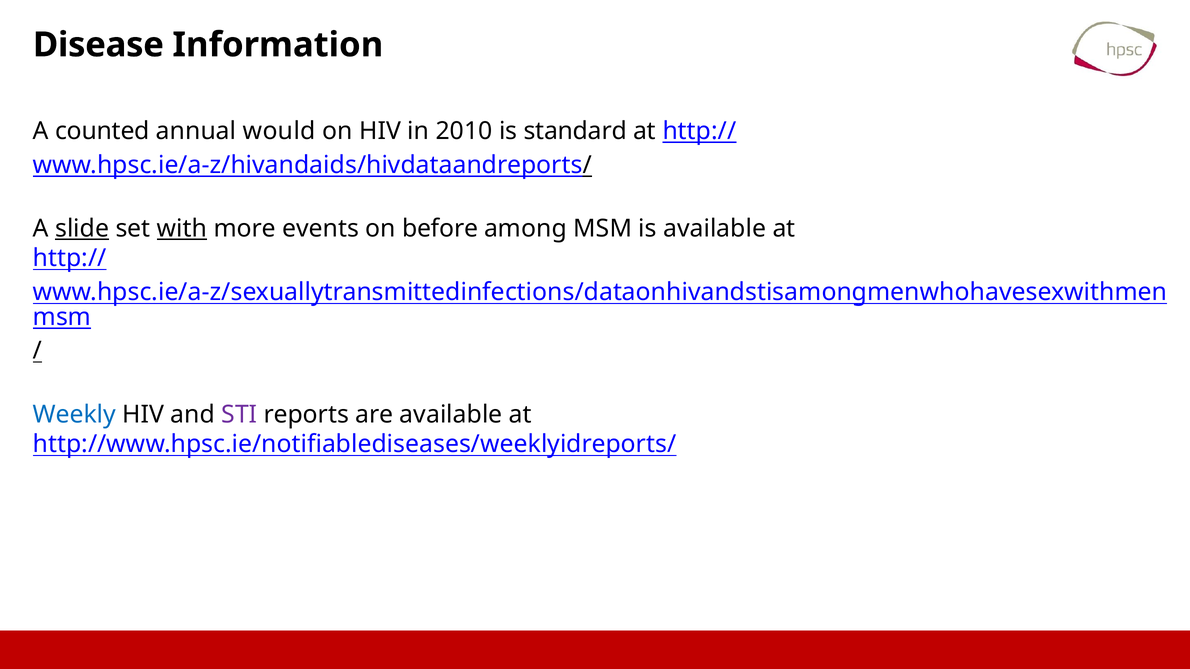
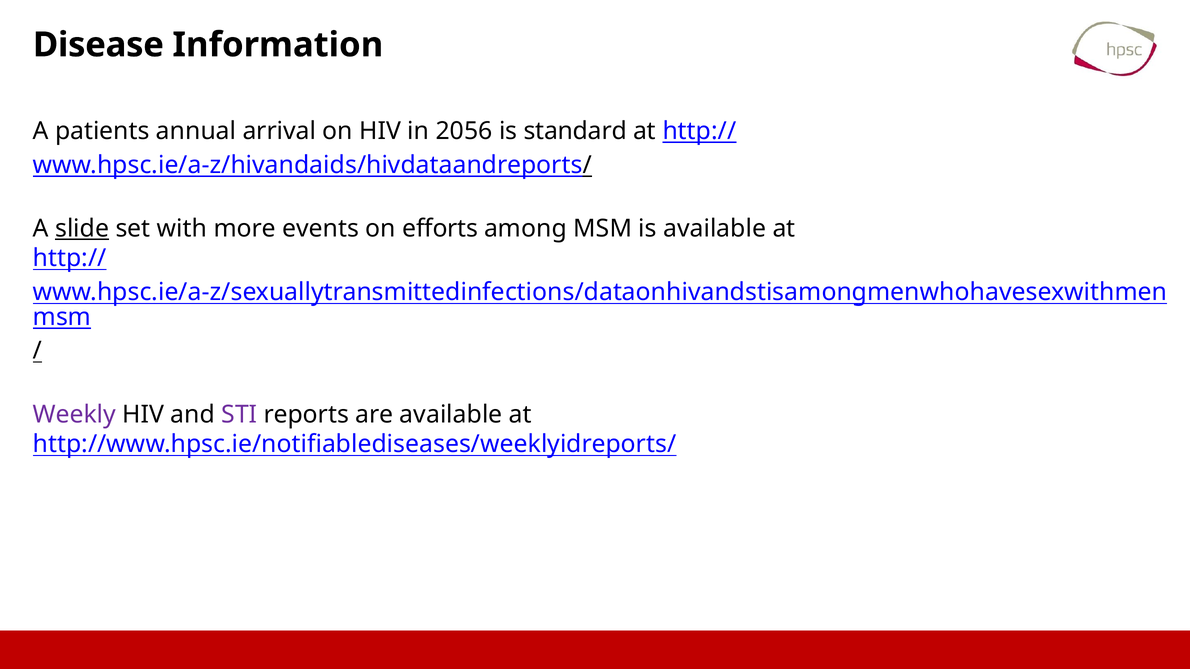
counted: counted -> patients
would: would -> arrival
2010: 2010 -> 2056
with underline: present -> none
before: before -> efforts
Weekly colour: blue -> purple
